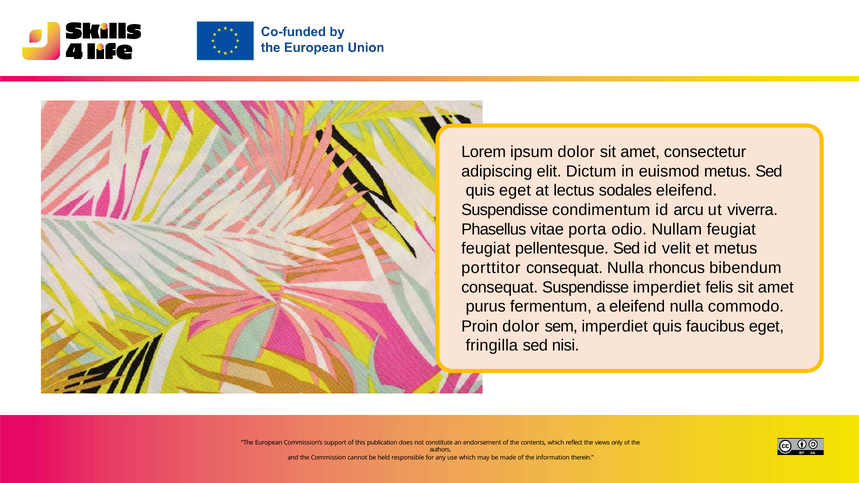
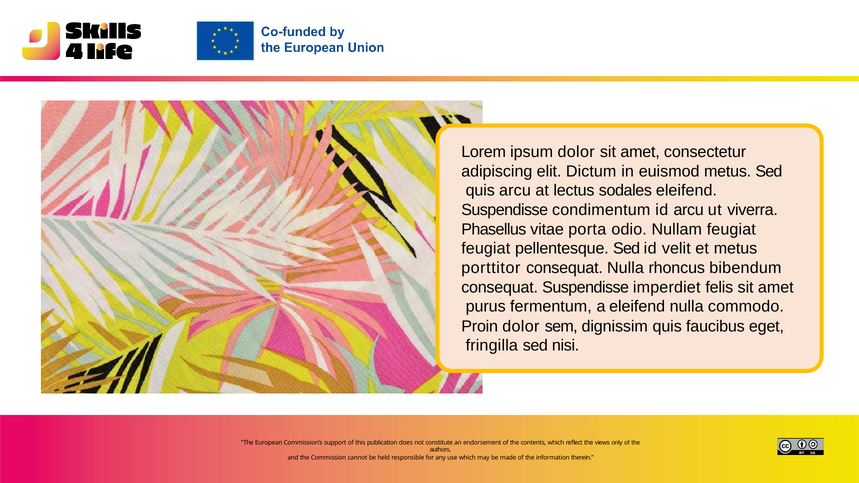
quis eget: eget -> arcu
sem imperdiet: imperdiet -> dignissim
